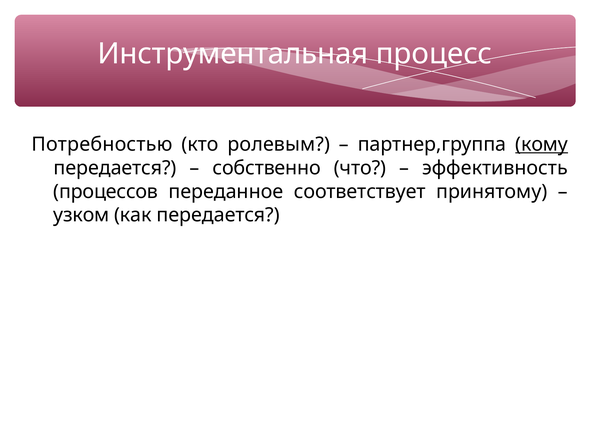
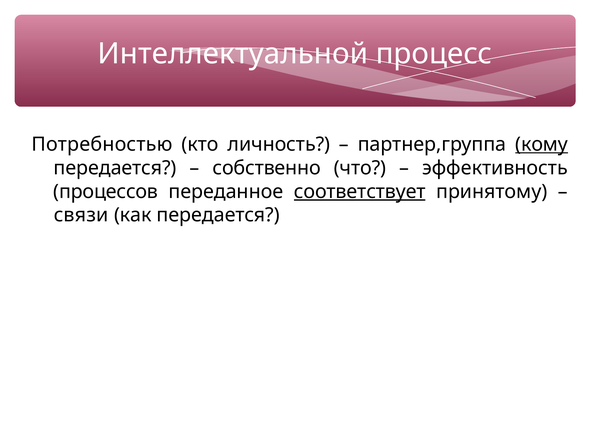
Инструментальная: Инструментальная -> Интеллектуальной
ролевым: ролевым -> личность
соответствует underline: none -> present
узком: узком -> связи
